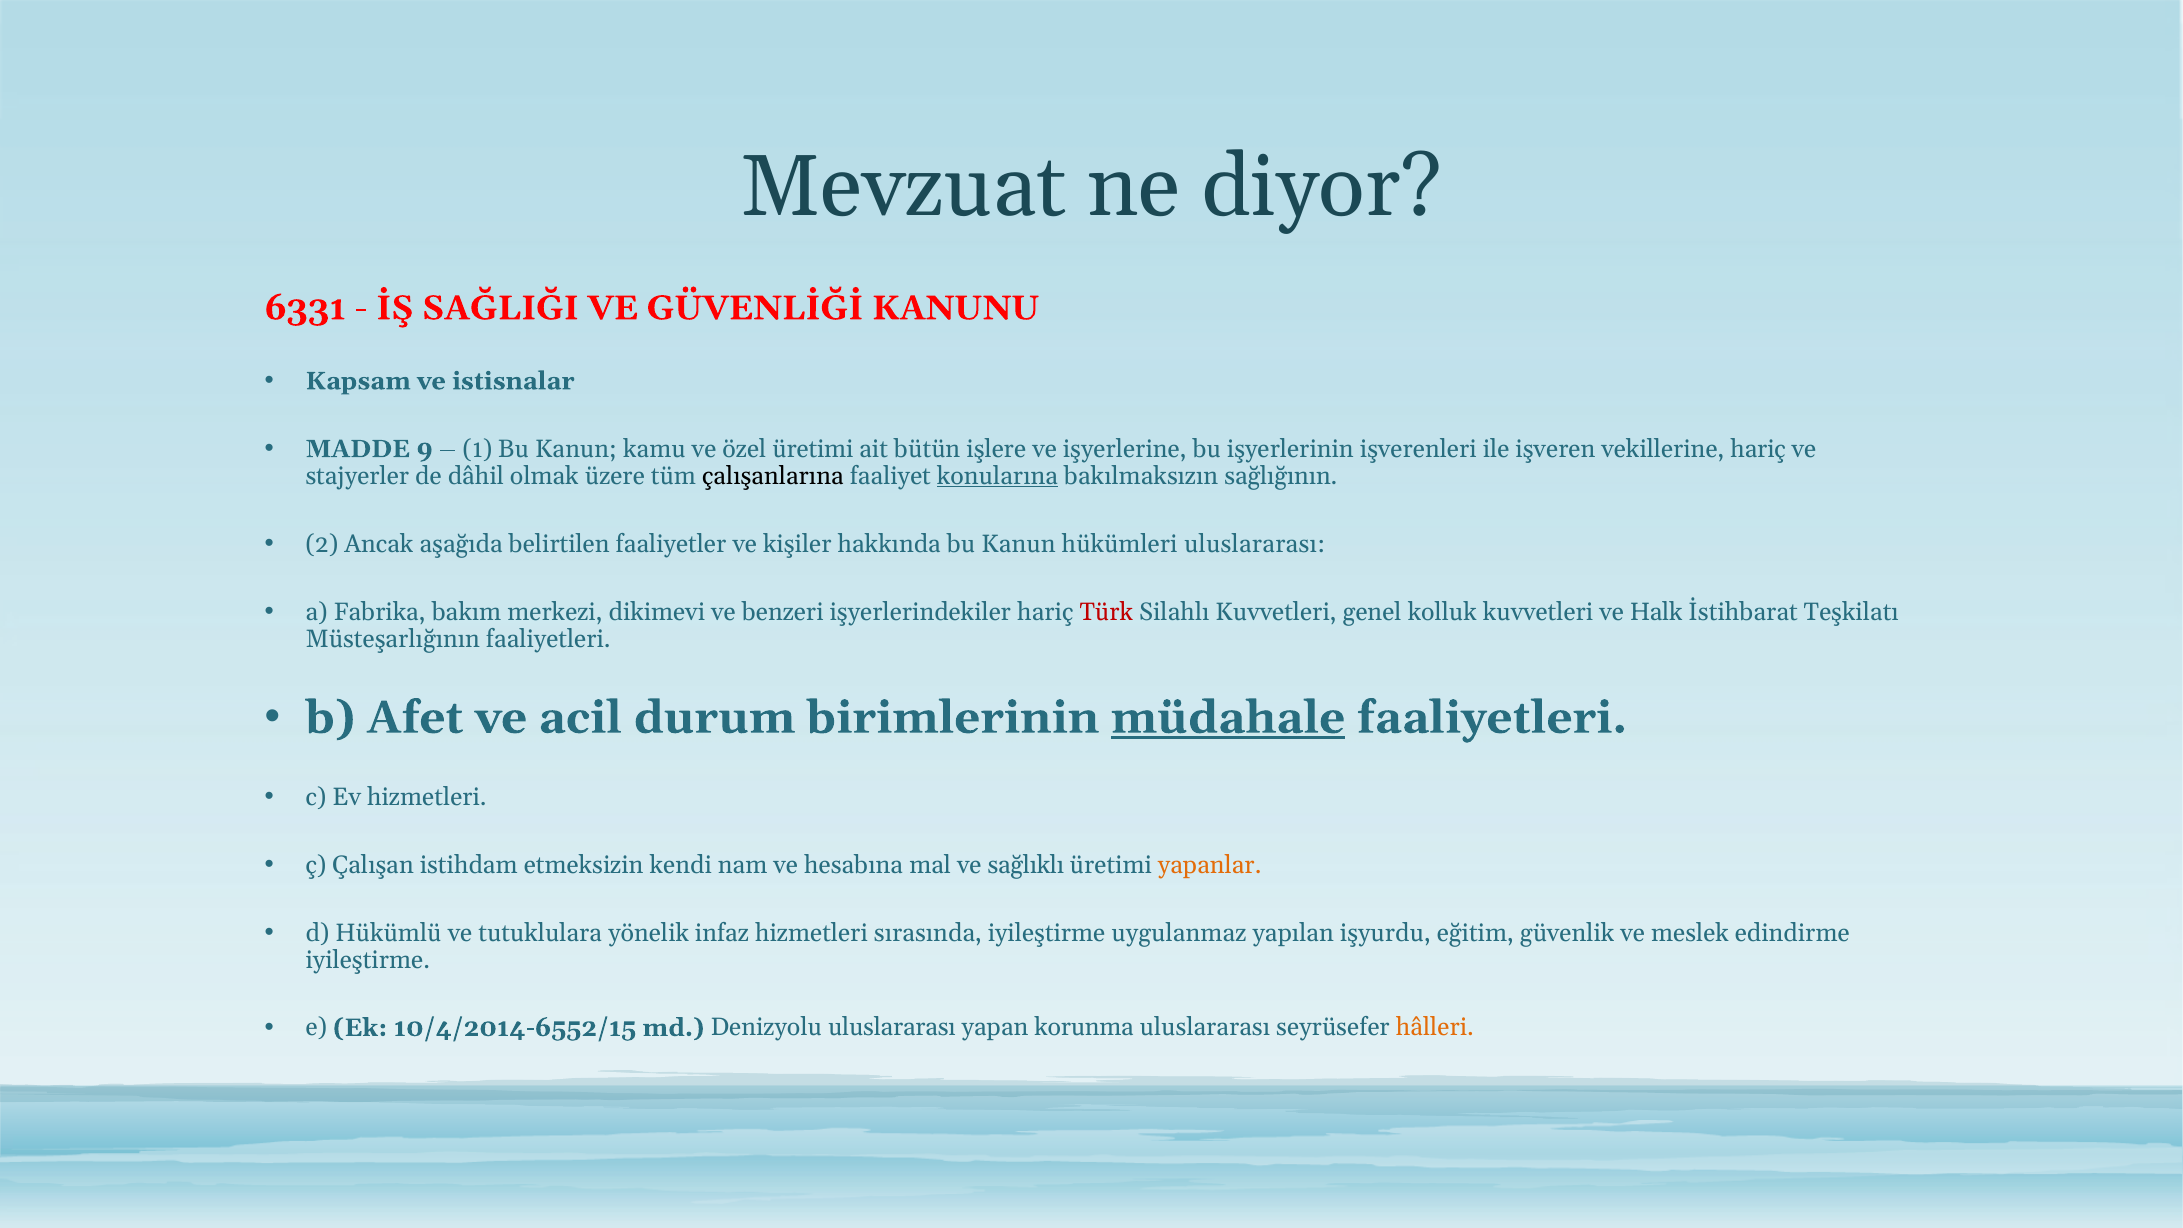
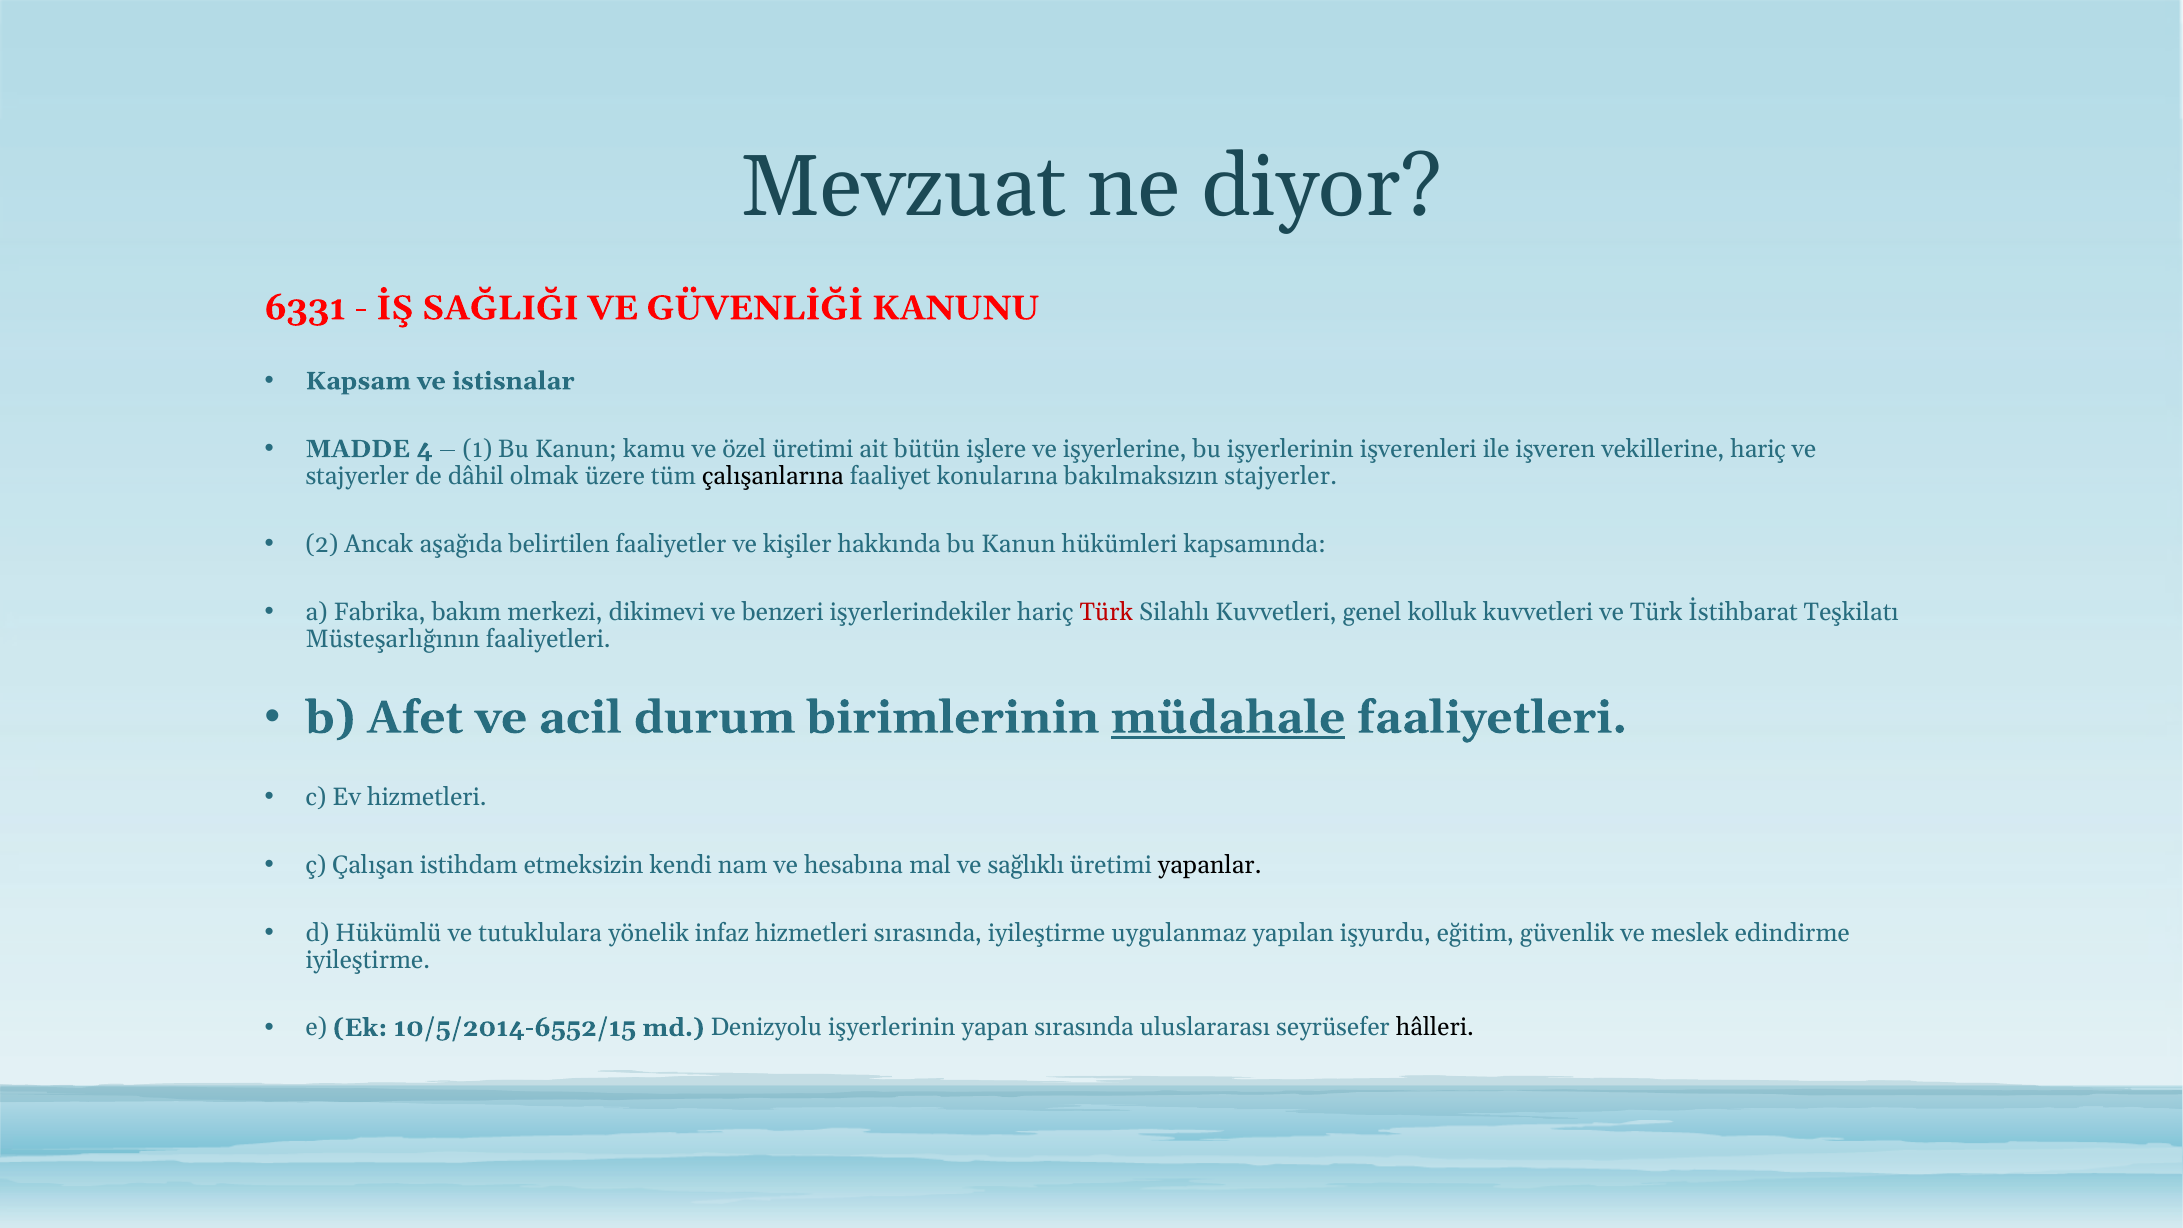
9: 9 -> 4
konularına underline: present -> none
bakılmaksızın sağlığının: sağlığının -> stajyerler
hükümleri uluslararası: uluslararası -> kapsamında
ve Halk: Halk -> Türk
yapanlar colour: orange -> black
10/4/2014-6552/15: 10/4/2014-6552/15 -> 10/5/2014-6552/15
Denizyolu uluslararası: uluslararası -> işyerlerinin
yapan korunma: korunma -> sırasında
hâlleri colour: orange -> black
